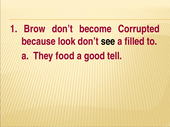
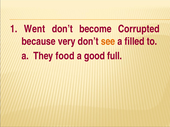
Brow: Brow -> Went
look: look -> very
see colour: black -> orange
tell: tell -> full
